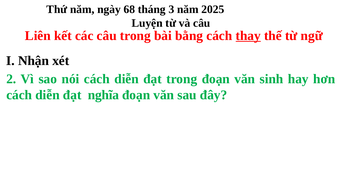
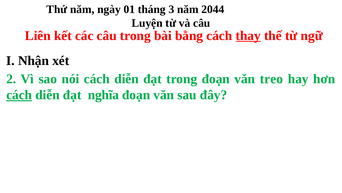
68: 68 -> 01
2025: 2025 -> 2044
sinh: sinh -> treo
cách at (19, 95) underline: none -> present
